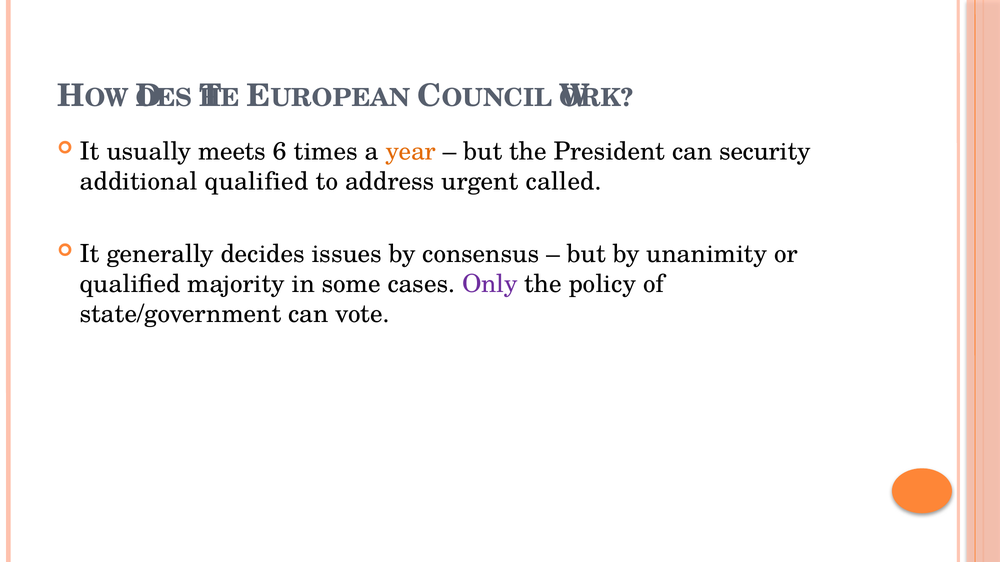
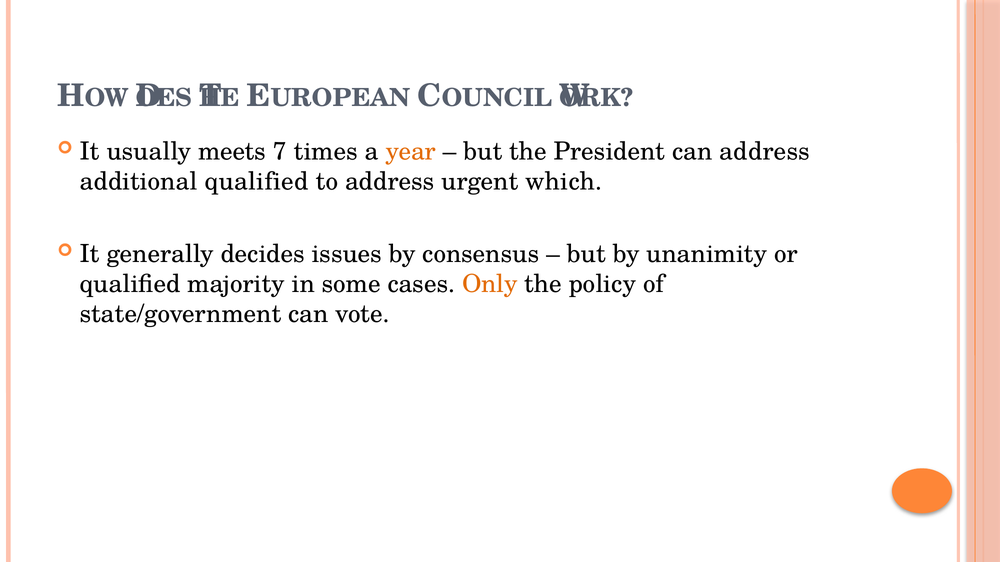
6: 6 -> 7
can security: security -> address
called: called -> which
Only colour: purple -> orange
